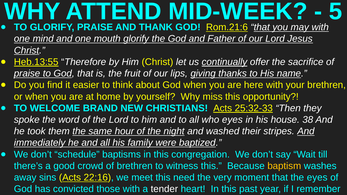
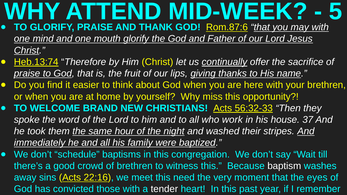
Rom.21:6: Rom.21:6 -> Rom.87:6
Heb.13:55: Heb.13:55 -> Heb.13:74
25:32-33: 25:32-33 -> 56:32-33
who eyes: eyes -> work
38: 38 -> 37
baptism colour: yellow -> white
